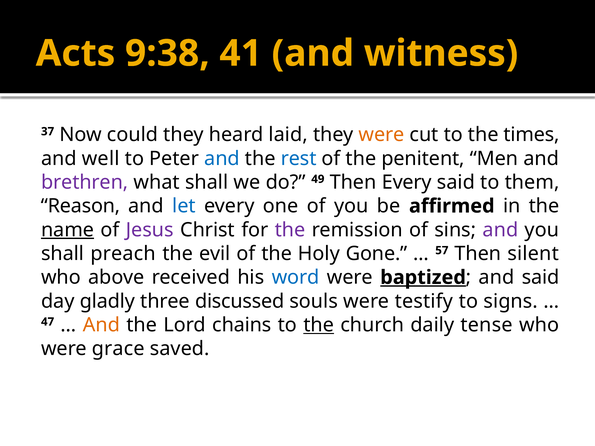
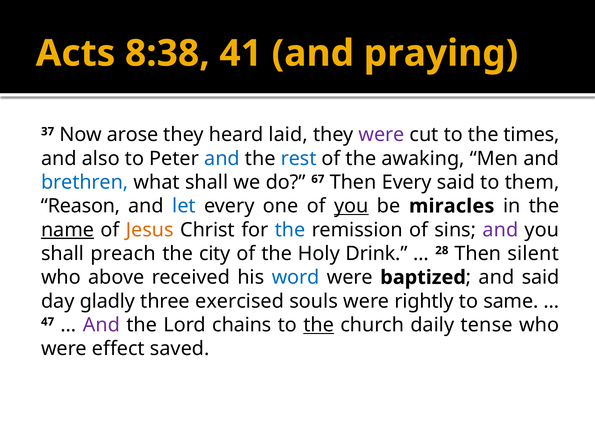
9:38: 9:38 -> 8:38
witness: witness -> praying
could: could -> arose
were at (382, 135) colour: orange -> purple
well: well -> also
penitent: penitent -> awaking
brethren colour: purple -> blue
49: 49 -> 67
you at (351, 206) underline: none -> present
affirmed: affirmed -> miracles
Jesus colour: purple -> orange
the at (290, 230) colour: purple -> blue
evil: evil -> city
Gone: Gone -> Drink
57: 57 -> 28
baptized underline: present -> none
discussed: discussed -> exercised
testify: testify -> rightly
signs: signs -> same
And at (101, 325) colour: orange -> purple
grace: grace -> effect
